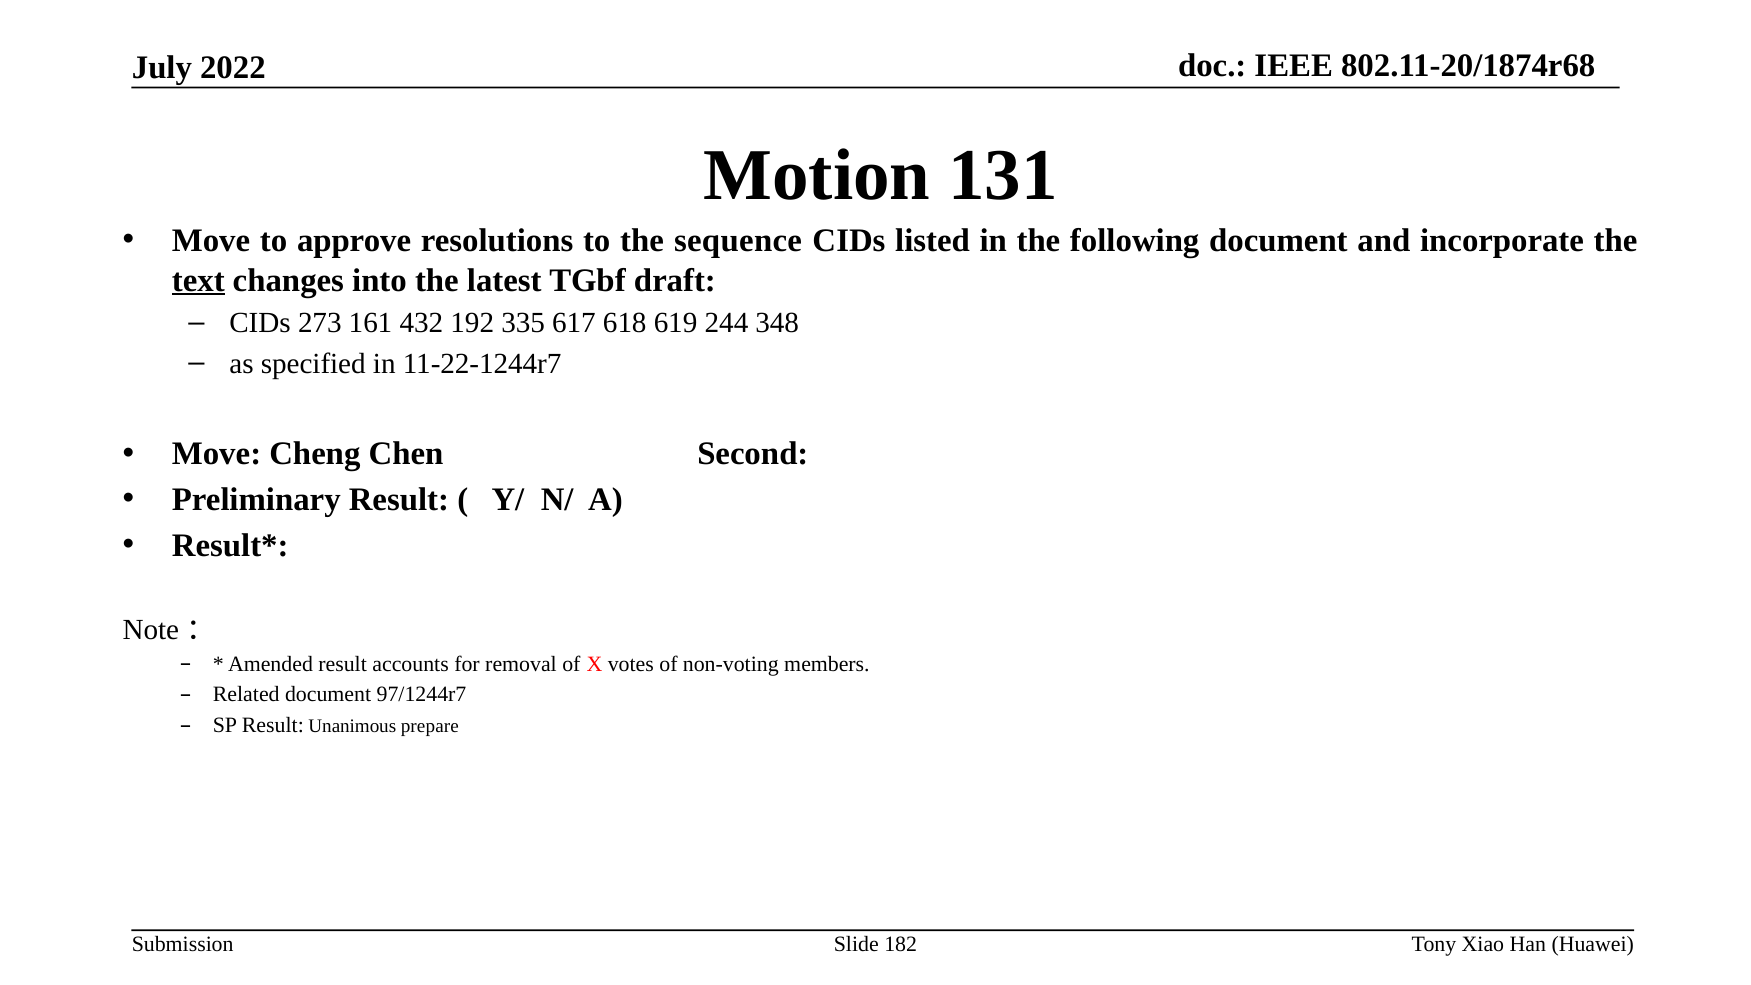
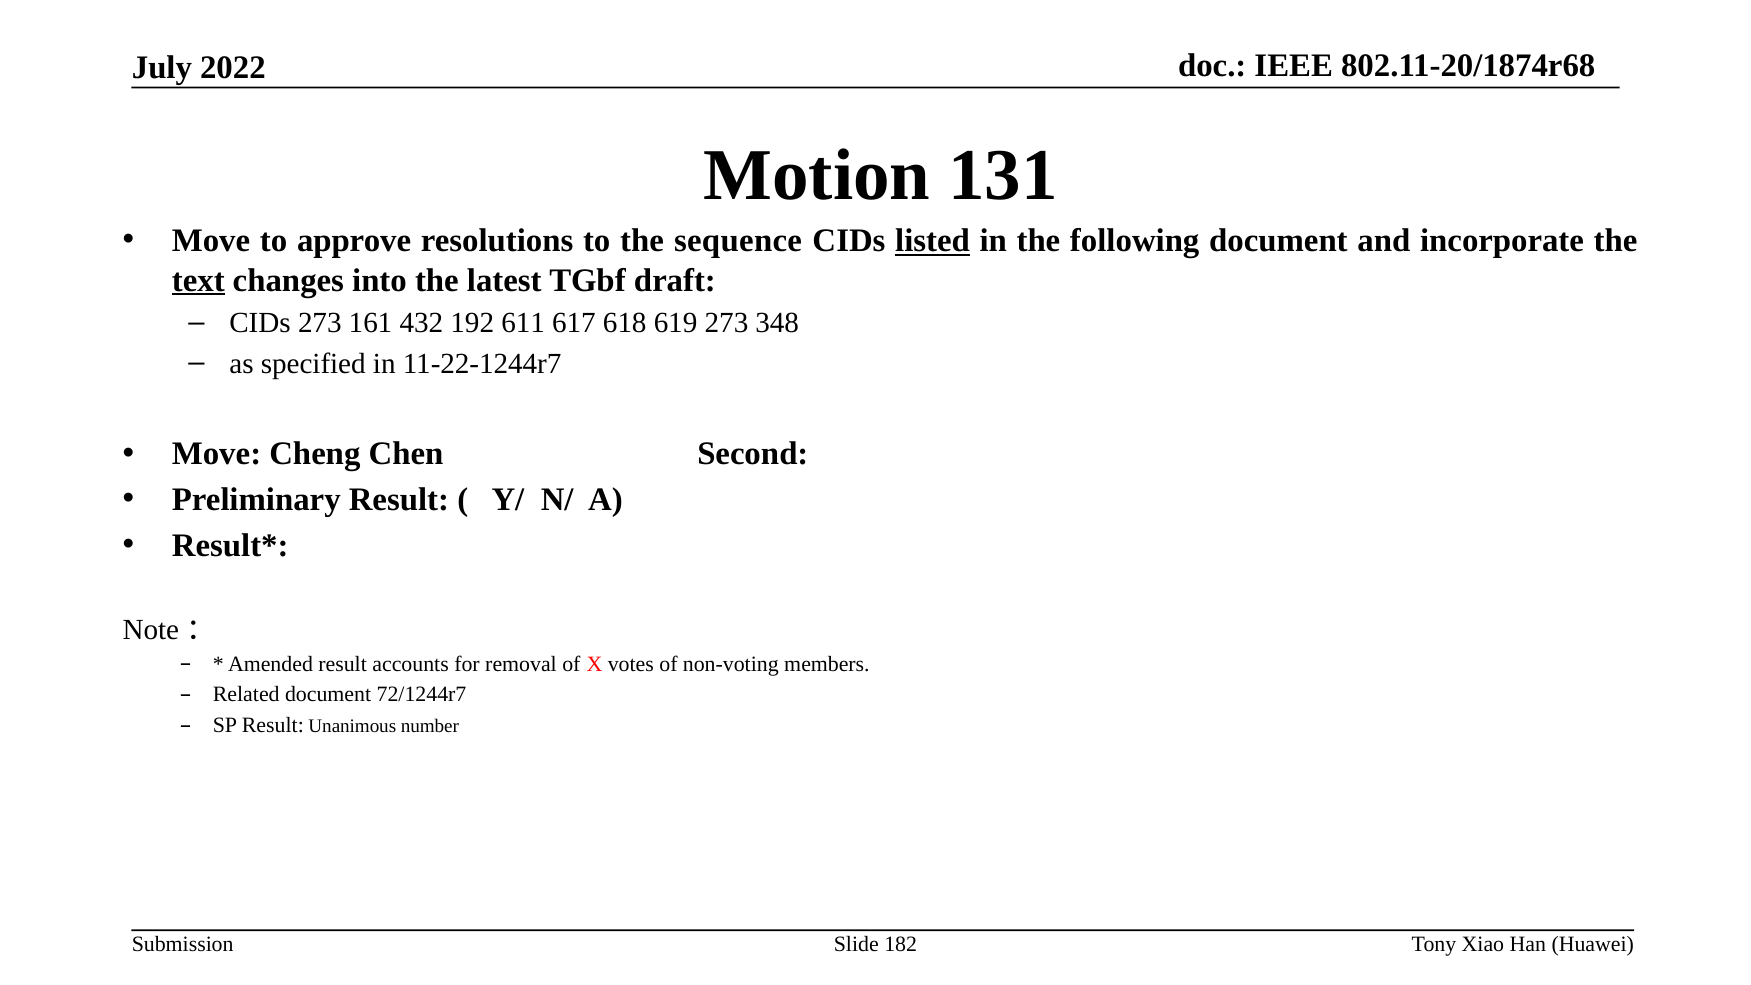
listed underline: none -> present
335: 335 -> 611
619 244: 244 -> 273
97/1244r7: 97/1244r7 -> 72/1244r7
prepare: prepare -> number
